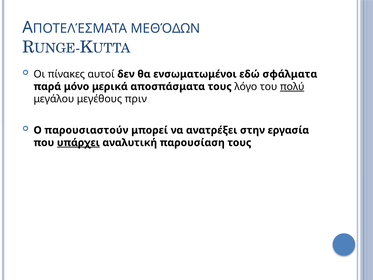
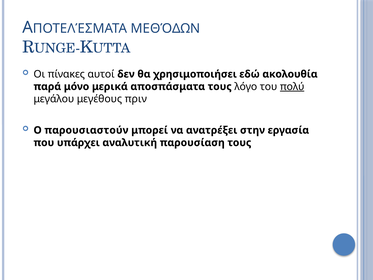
ενσωματωμένοι: ενσωματωμένοι -> χρησιμοποιήσει
σφάλματα: σφάλματα -> ακολουθία
υπάρχει underline: present -> none
